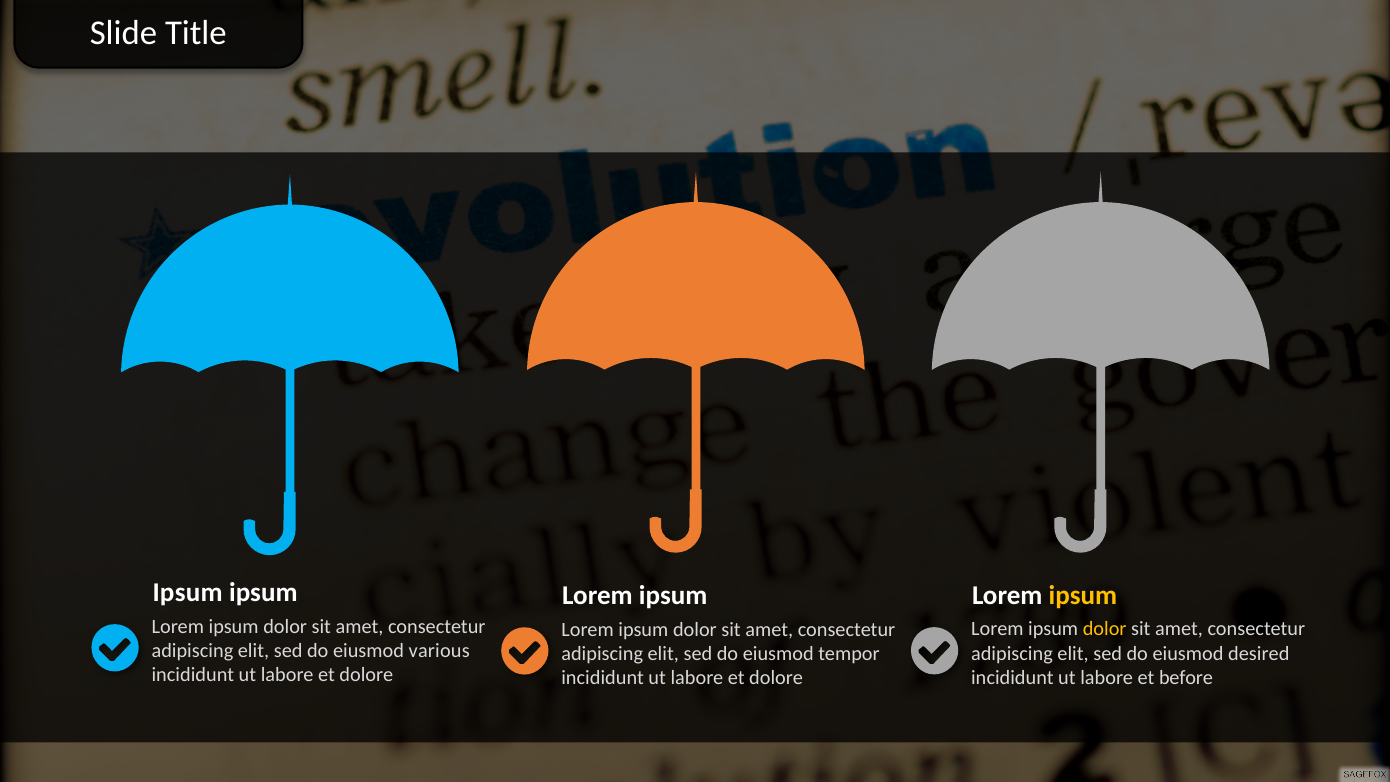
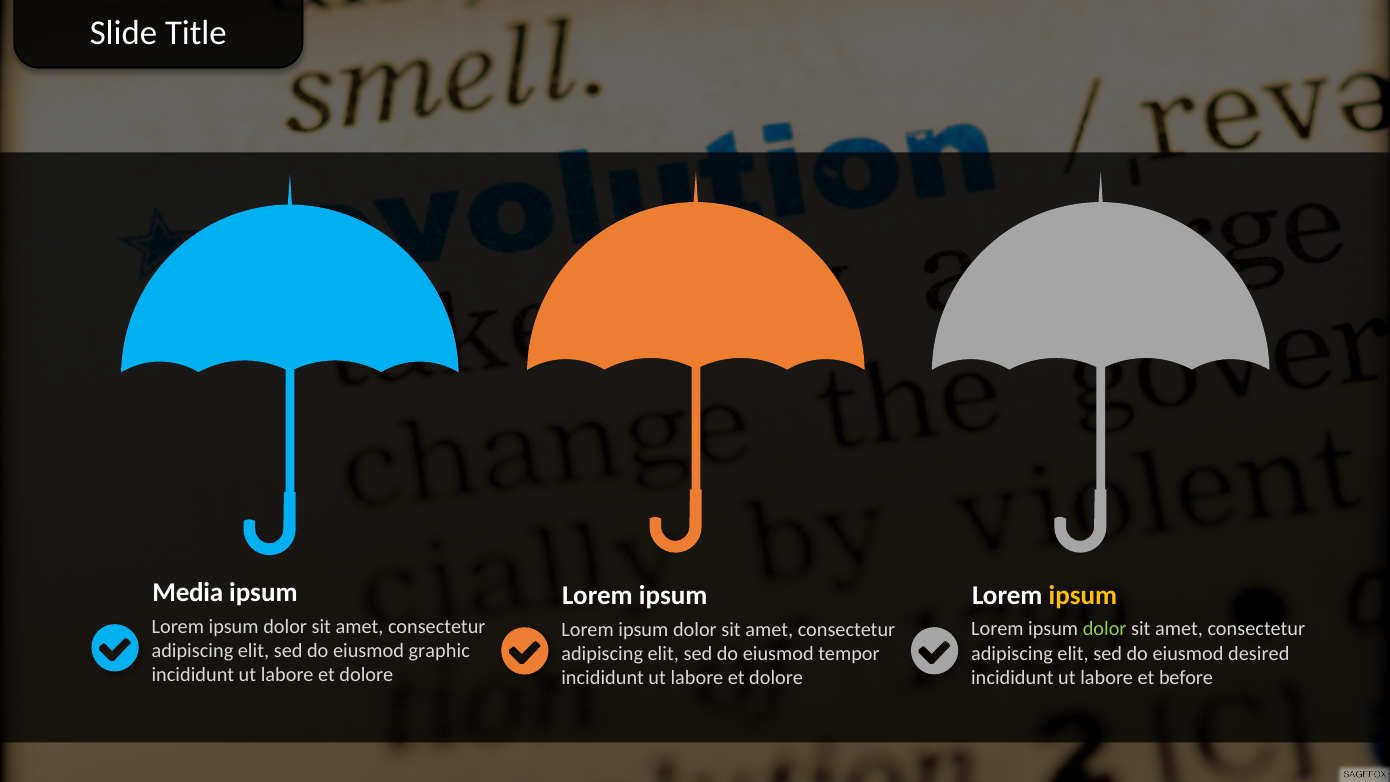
Ipsum at (188, 592): Ipsum -> Media
dolor at (1105, 629) colour: yellow -> light green
various: various -> graphic
